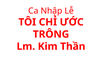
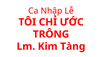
Thần: Thần -> Tàng
